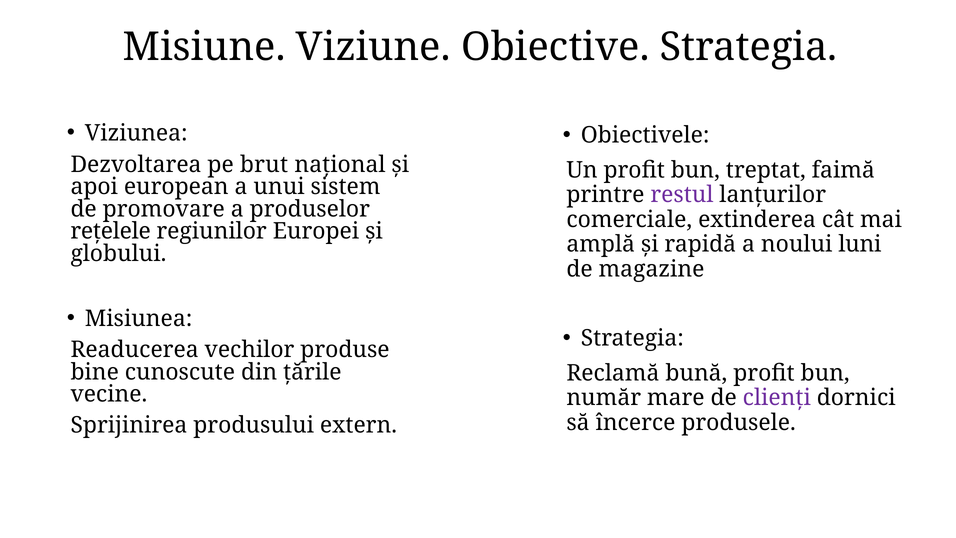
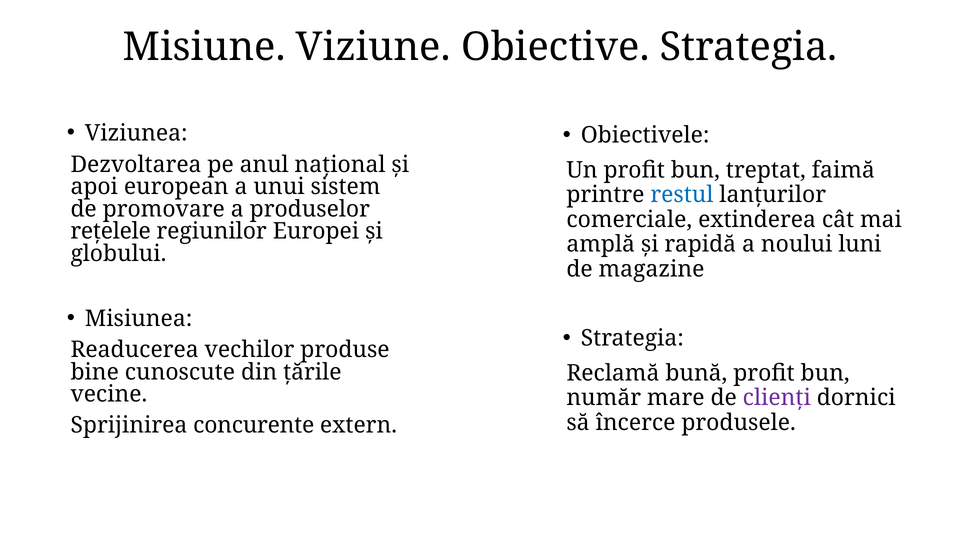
brut: brut -> anul
restul colour: purple -> blue
produsului: produsului -> concurente
